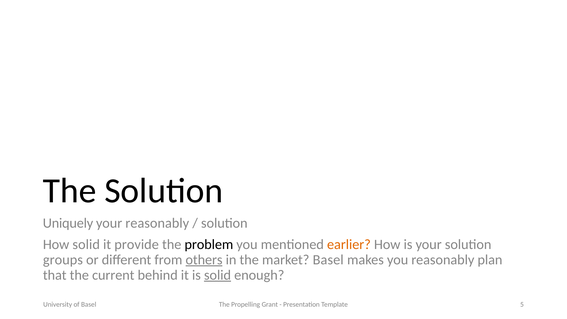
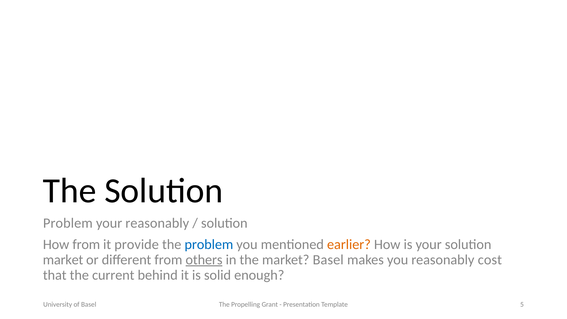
Uniquely at (68, 223): Uniquely -> Problem
How solid: solid -> from
problem at (209, 244) colour: black -> blue
groups at (63, 260): groups -> market
plan: plan -> cost
solid at (218, 275) underline: present -> none
